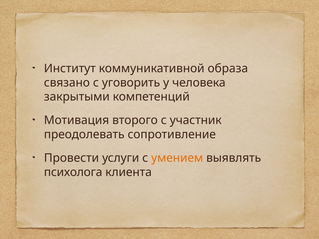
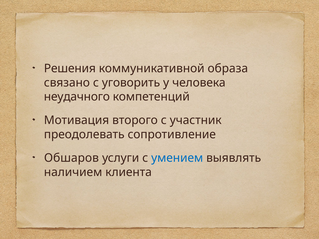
Институт: Институт -> Решения
закрытыми: закрытыми -> неудачного
Провести: Провести -> Обшаров
умением colour: orange -> blue
психолога: психолога -> наличием
